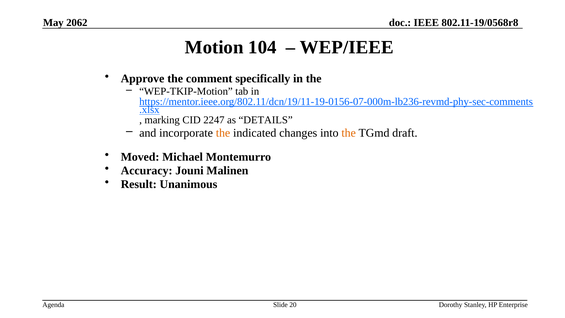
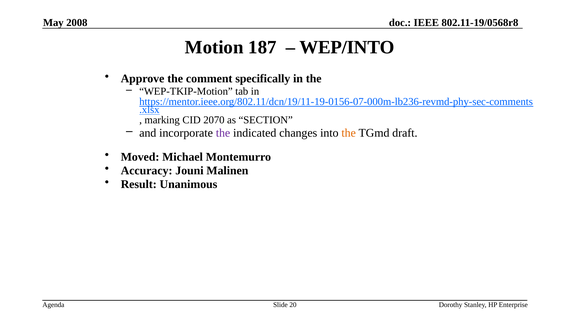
2062: 2062 -> 2008
104: 104 -> 187
WEP/IEEE: WEP/IEEE -> WEP/INTO
2247: 2247 -> 2070
DETAILS: DETAILS -> SECTION
the at (223, 133) colour: orange -> purple
